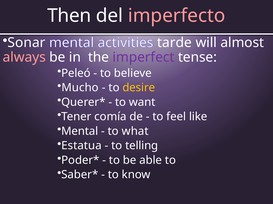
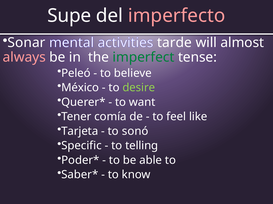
Then: Then -> Supe
imperfect colour: purple -> green
Mucho: Mucho -> México
desire colour: yellow -> light green
Mental at (80, 132): Mental -> Tarjeta
what: what -> sonó
Estatua: Estatua -> Specific
